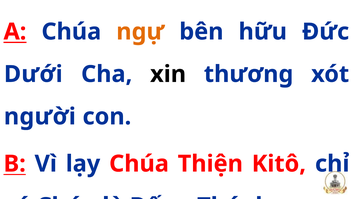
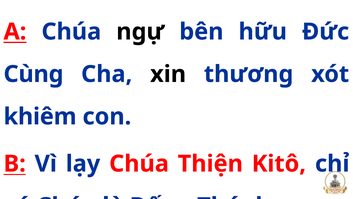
ngự colour: orange -> black
Dưới: Dưới -> Cùng
người: người -> khiêm
